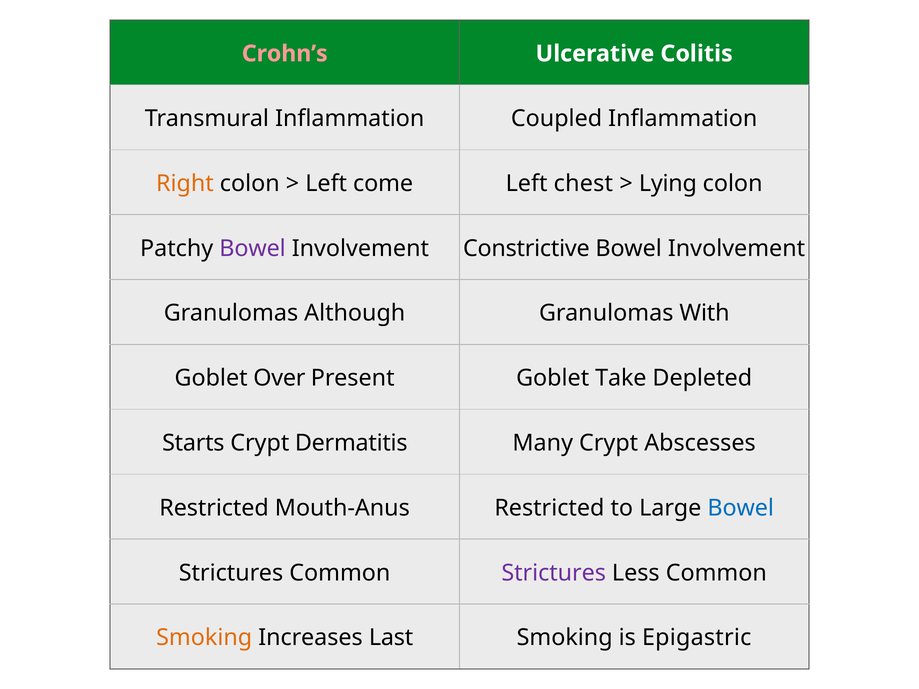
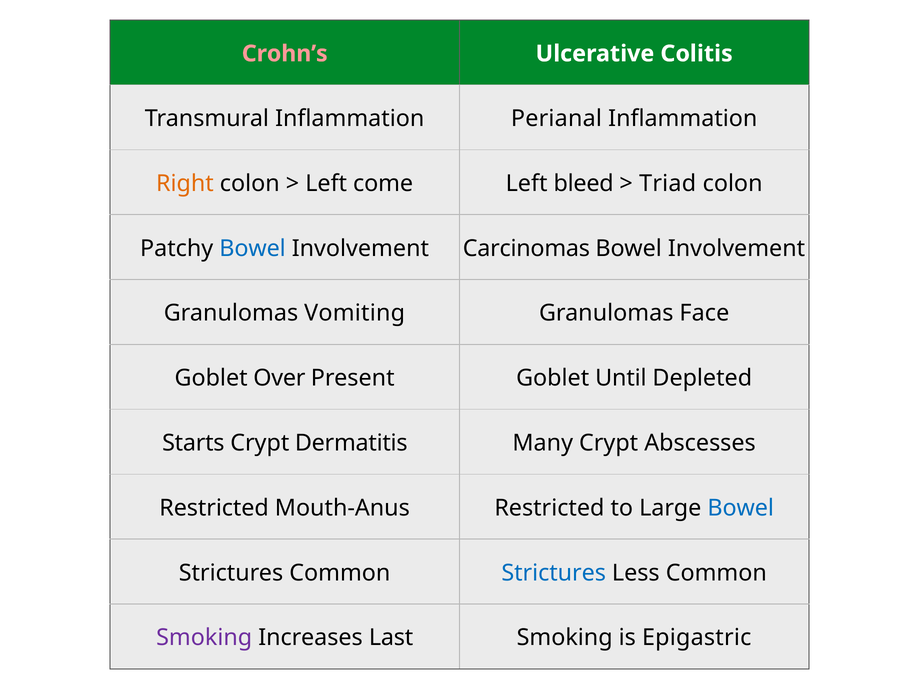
Coupled: Coupled -> Perianal
chest: chest -> bleed
Lying: Lying -> Triad
Bowel at (253, 248) colour: purple -> blue
Constrictive: Constrictive -> Carcinomas
Although: Although -> Vomiting
With: With -> Face
Take: Take -> Until
Strictures at (554, 573) colour: purple -> blue
Smoking at (204, 638) colour: orange -> purple
